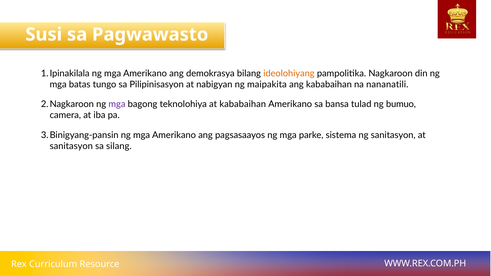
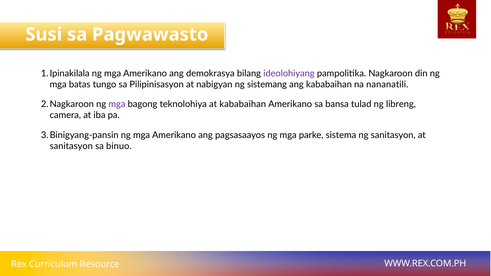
ideolohiyang colour: orange -> purple
maipakita: maipakita -> sistemang
bumuo: bumuo -> libreng
silang: silang -> binuo
